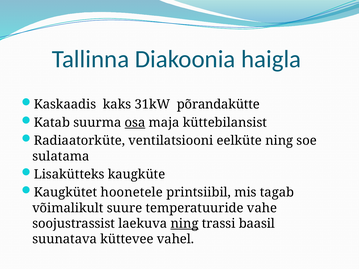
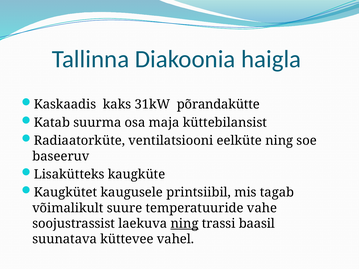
osa underline: present -> none
sulatama: sulatama -> baseeruv
hoonetele: hoonetele -> kaugusele
